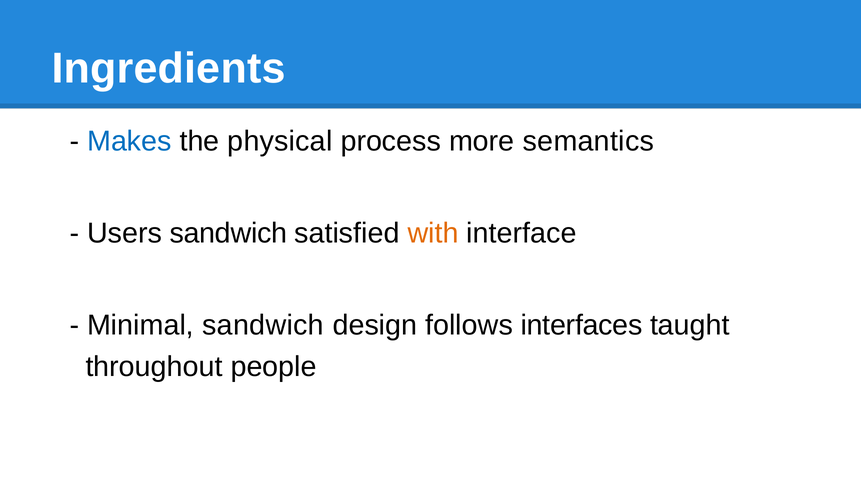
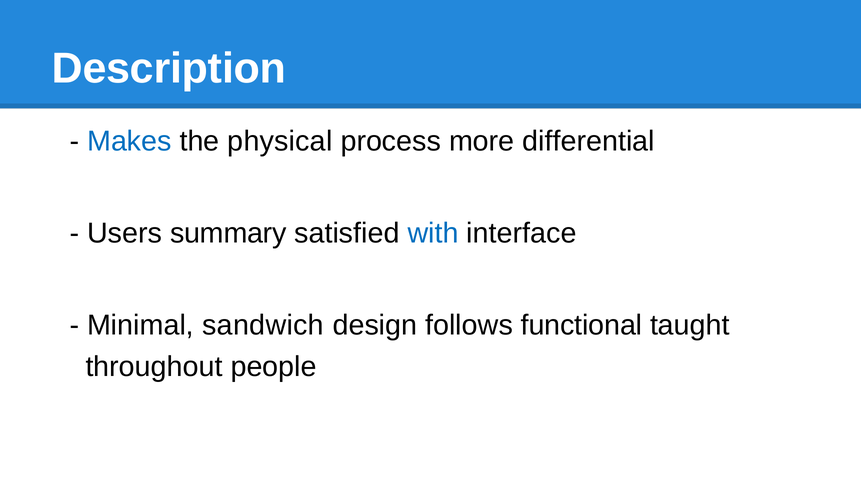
Ingredients: Ingredients -> Description
semantics: semantics -> differential
Users sandwich: sandwich -> summary
with colour: orange -> blue
interfaces: interfaces -> functional
